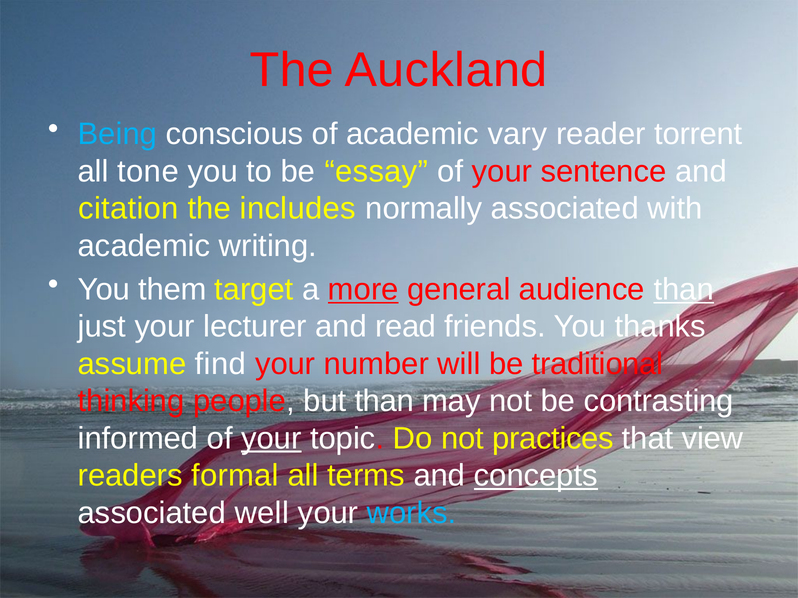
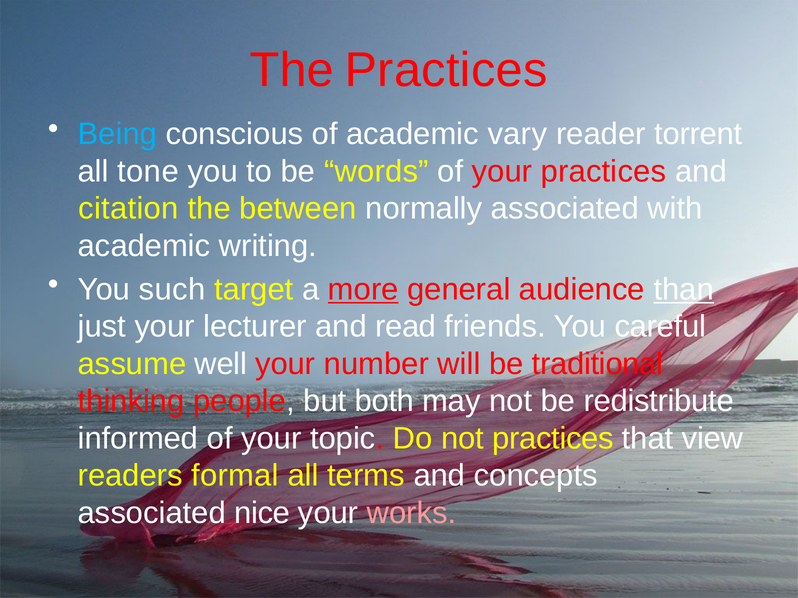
The Auckland: Auckland -> Practices
essay: essay -> words
your sentence: sentence -> practices
includes: includes -> between
them: them -> such
thanks: thanks -> careful
find: find -> well
but than: than -> both
contrasting: contrasting -> redistribute
your at (271, 439) underline: present -> none
concepts underline: present -> none
well: well -> nice
works colour: light blue -> pink
